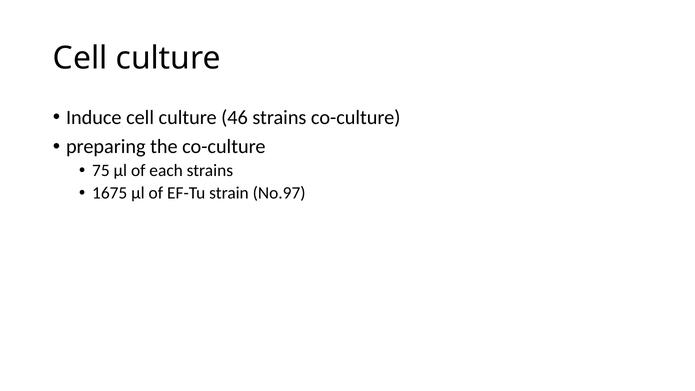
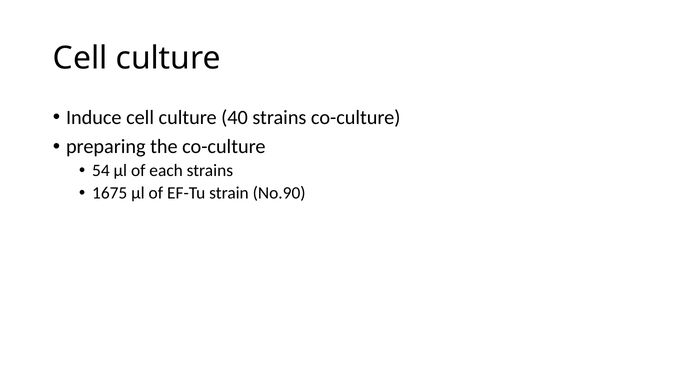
46: 46 -> 40
75: 75 -> 54
No.97: No.97 -> No.90
